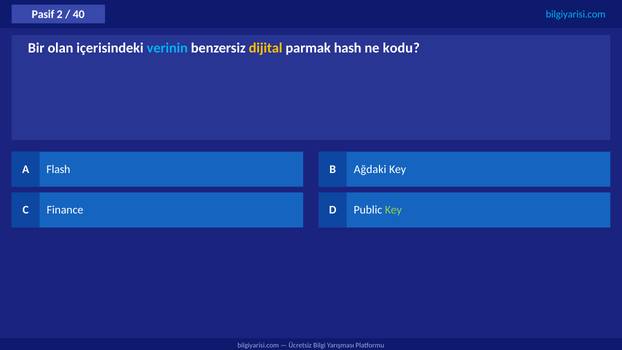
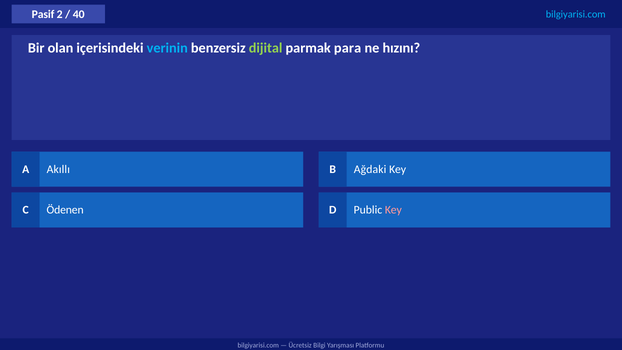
dijital colour: yellow -> light green
hash: hash -> para
kodu: kodu -> hızını
Flash: Flash -> Akıllı
Finance: Finance -> Ödenen
Key at (393, 210) colour: light green -> pink
